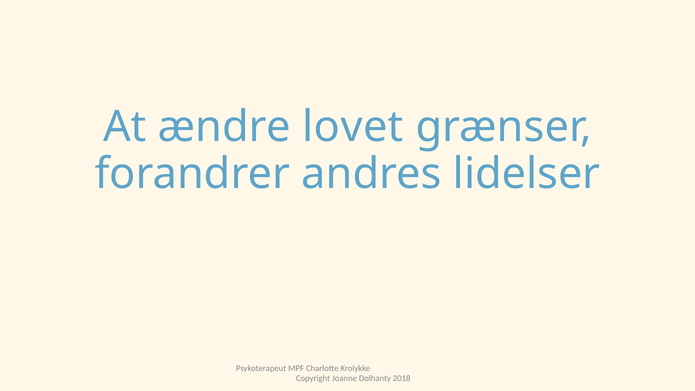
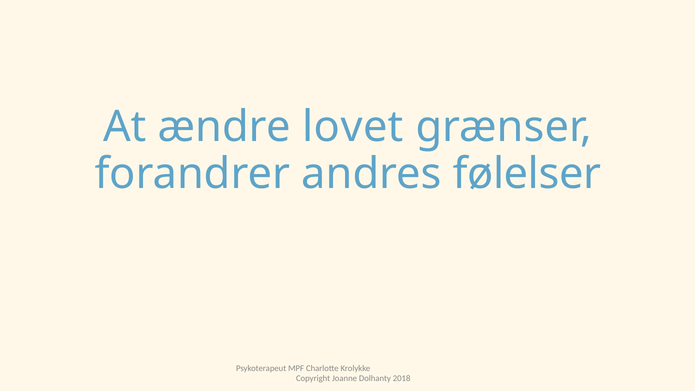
lidelser: lidelser -> følelser
